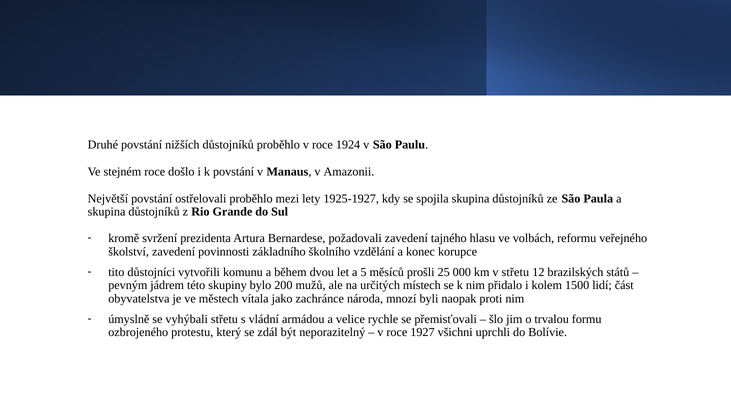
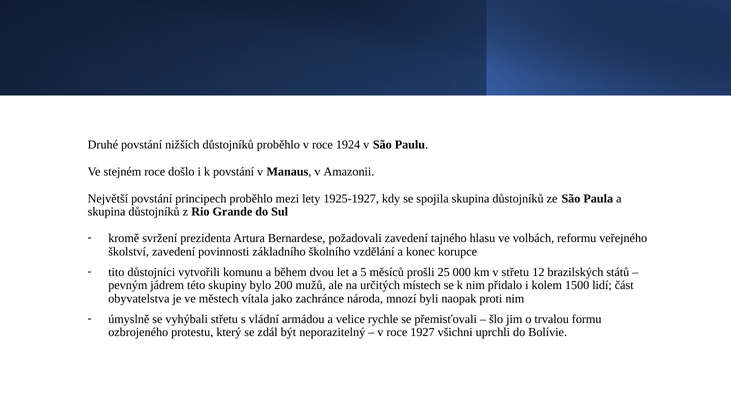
ostřelovali: ostřelovali -> principech
